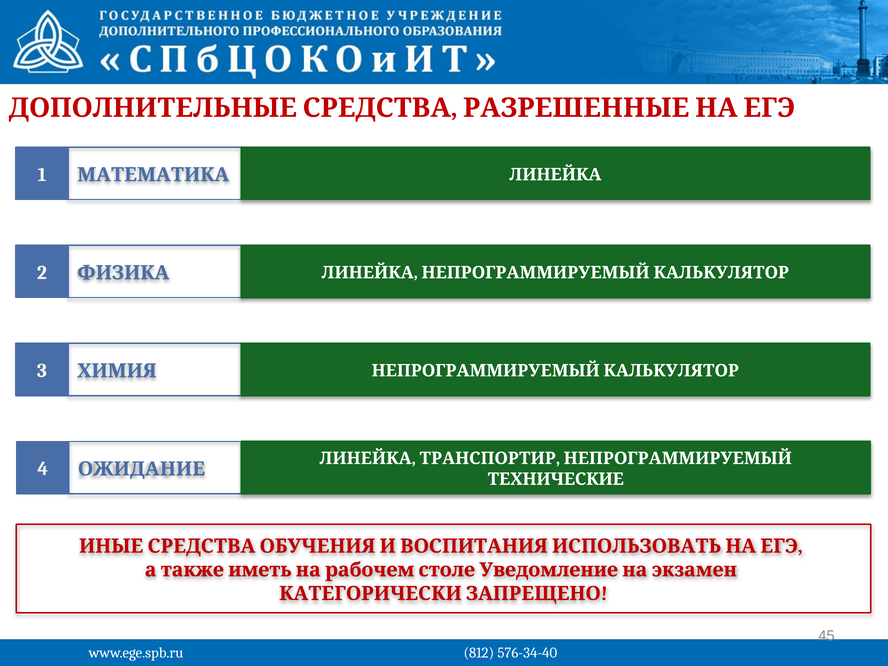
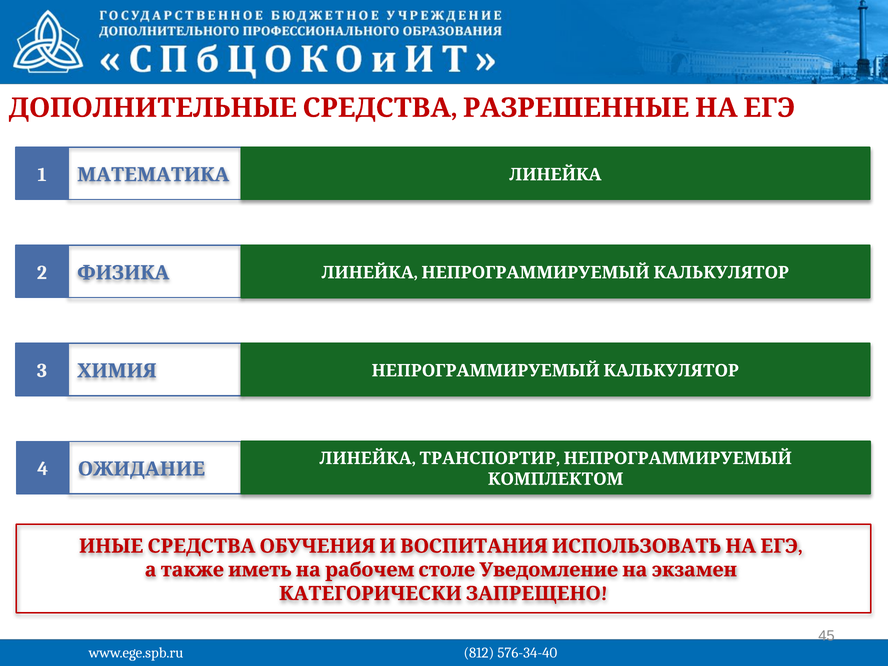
ТЕХНИЧЕСКИЕ: ТЕХНИЧЕСКИЕ -> КОМПЛЕКТОМ
